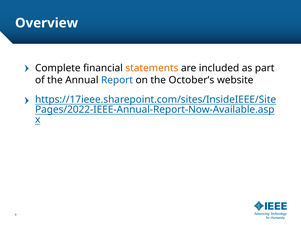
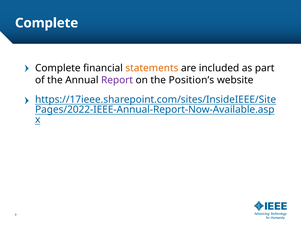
Overview at (47, 23): Overview -> Complete
Report colour: blue -> purple
October’s: October’s -> Position’s
